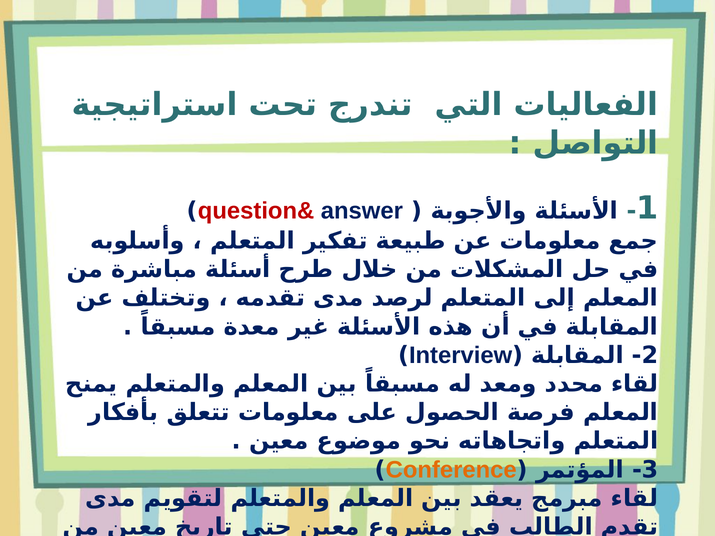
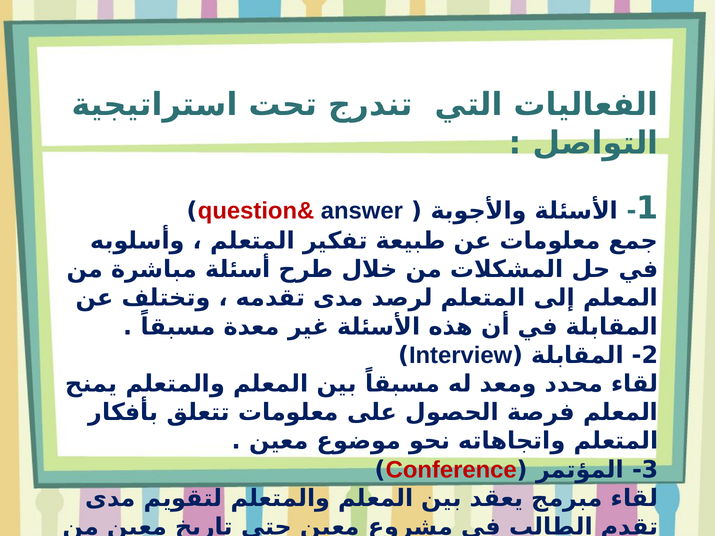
Conference colour: orange -> red
